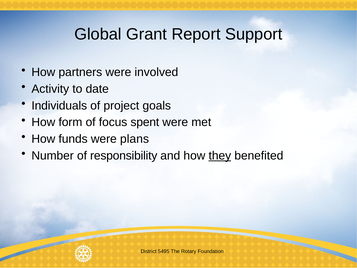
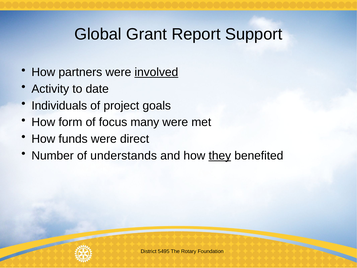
involved underline: none -> present
spent: spent -> many
plans: plans -> direct
responsibility: responsibility -> understands
